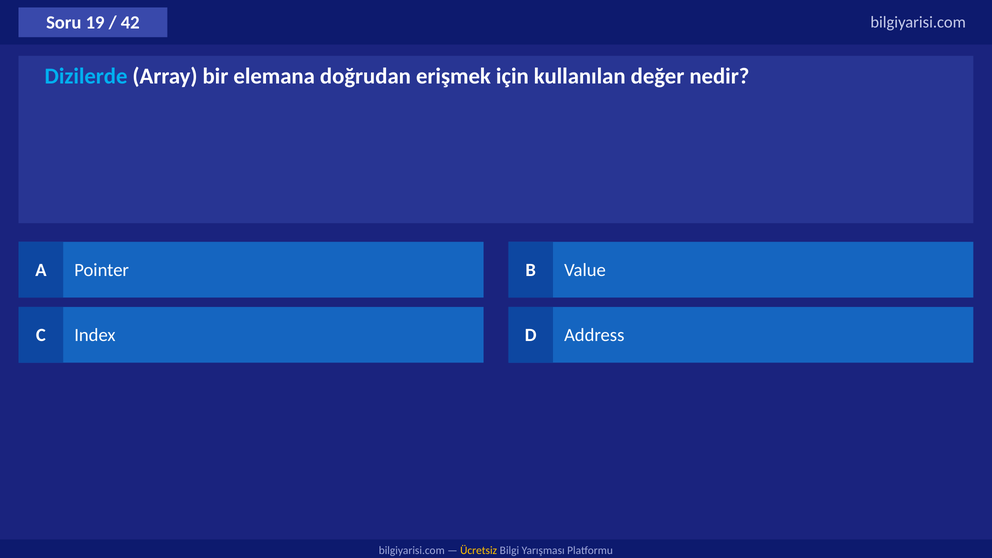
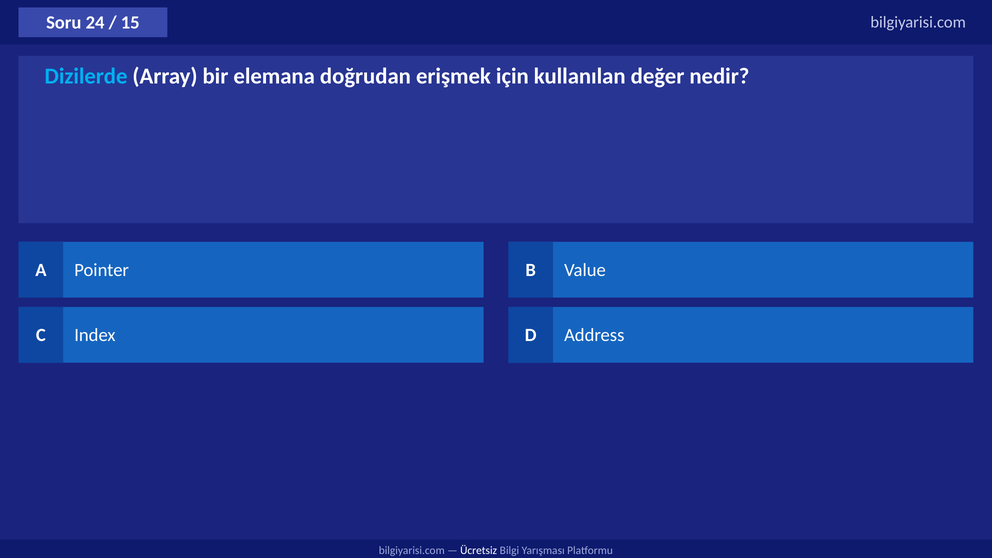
19: 19 -> 24
42: 42 -> 15
Ücretsiz colour: yellow -> white
